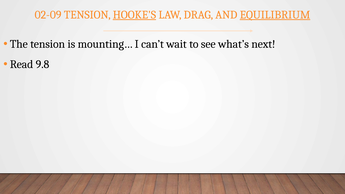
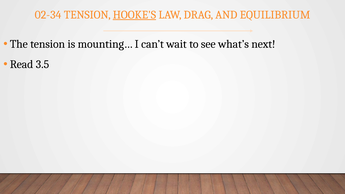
02-09: 02-09 -> 02-34
EQUILIBRIUM underline: present -> none
9.8: 9.8 -> 3.5
